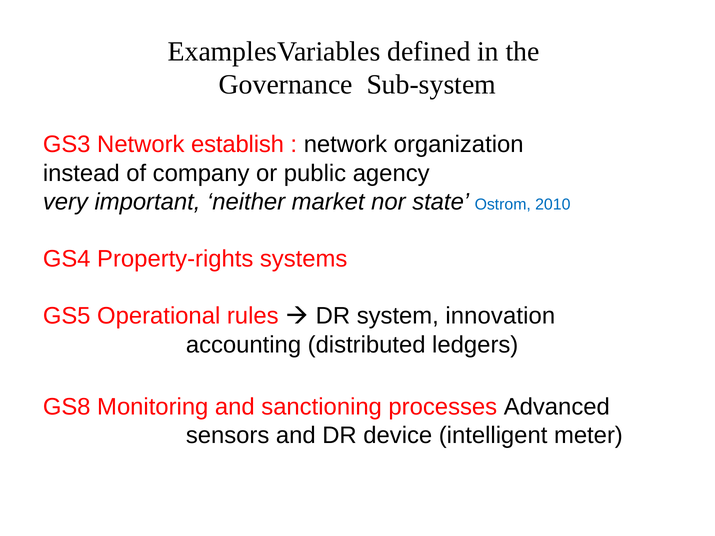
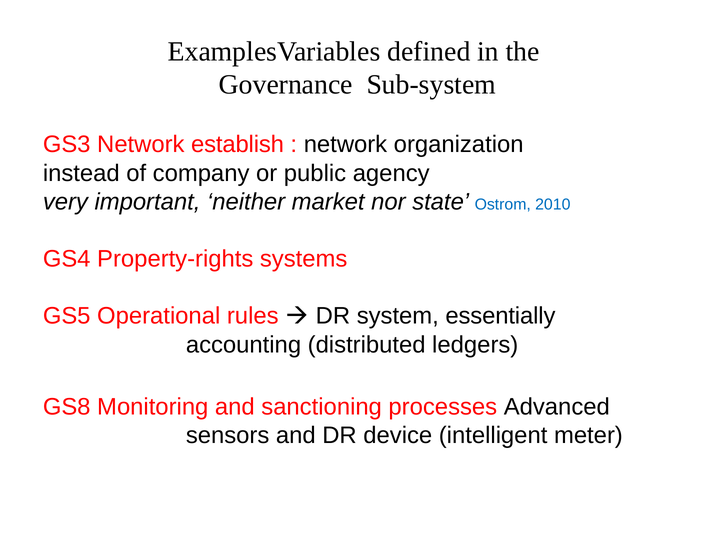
innovation: innovation -> essentially
